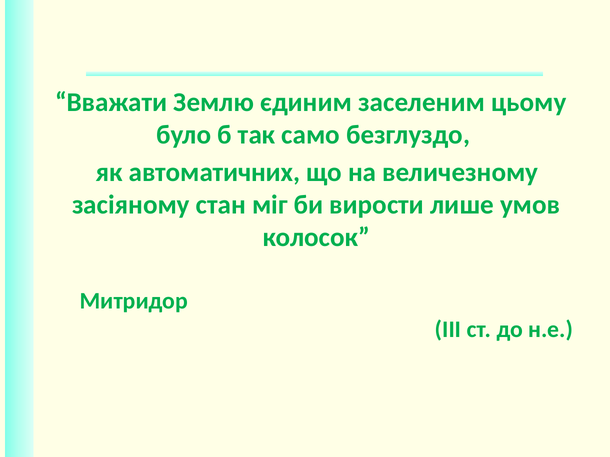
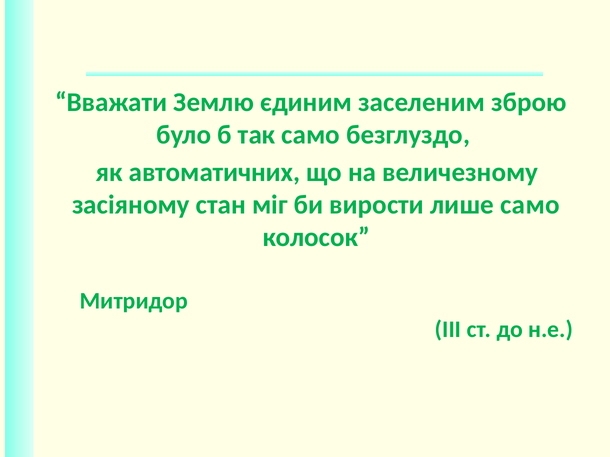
цьому: цьому -> зброю
лише умов: умов -> само
